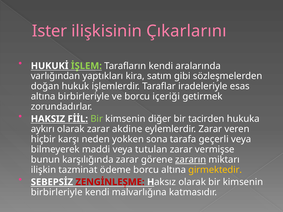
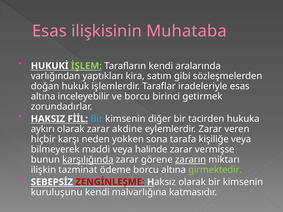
Ister at (50, 31): Ister -> Esas
Çıkarlarını: Çıkarlarını -> Muhataba
altına birbirleriyle: birbirleriyle -> inceleyebilir
içeriği: içeriği -> birinci
Bir at (97, 119) colour: light green -> light blue
geçerli: geçerli -> kişiliğe
tutulan: tutulan -> halinde
karşılığında underline: none -> present
girmektedir colour: yellow -> light green
birbirleriyle at (57, 192): birbirleriyle -> kuruluşunu
